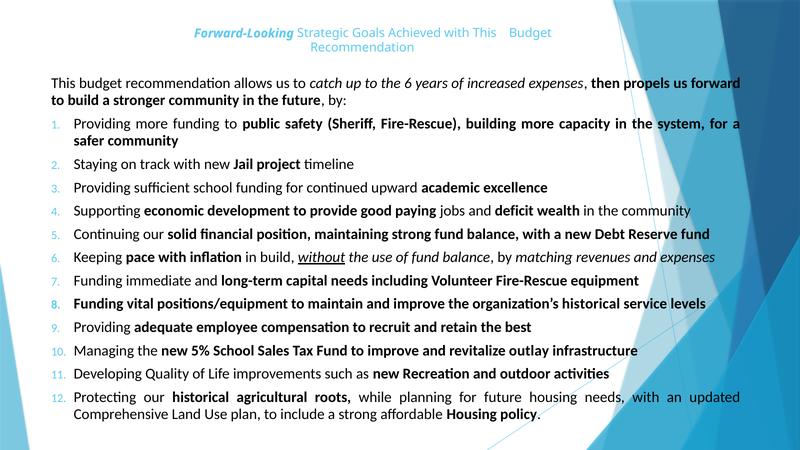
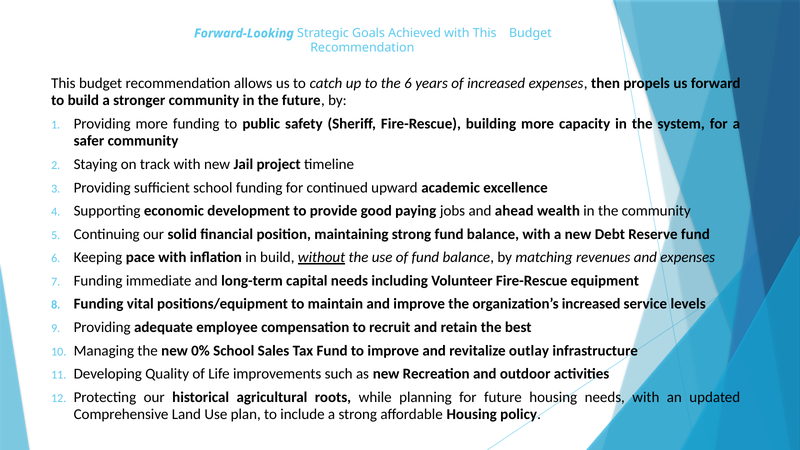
deficit: deficit -> ahead
organization’s historical: historical -> increased
5%: 5% -> 0%
